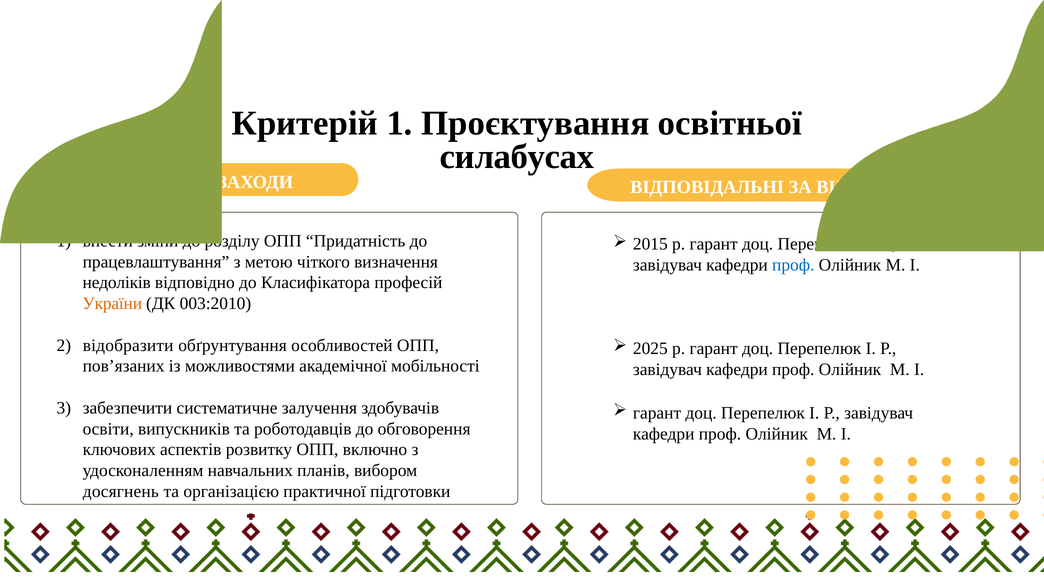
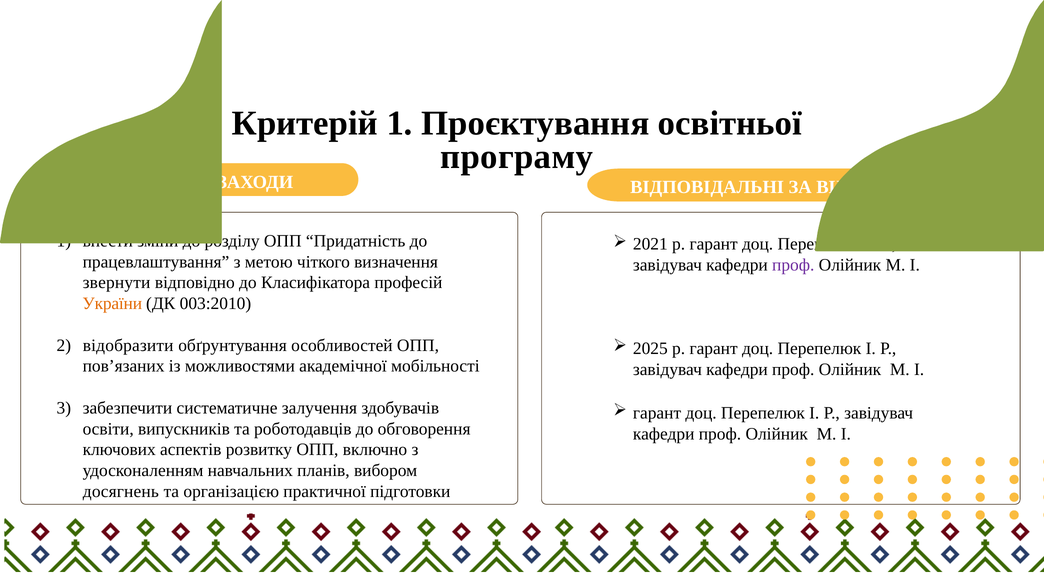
силабусах: силабусах -> програму
2015: 2015 -> 2021
проф at (793, 265) colour: blue -> purple
недоліків: недоліків -> звернути
